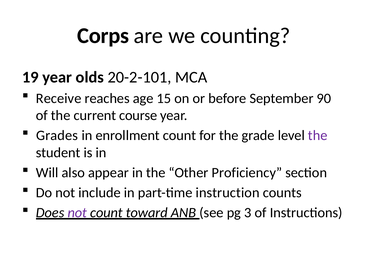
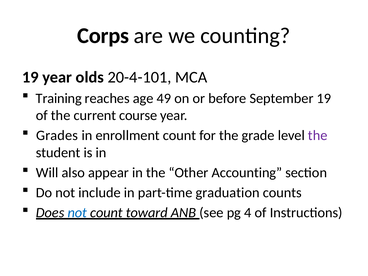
20-2-101: 20-2-101 -> 20-4-101
Receive: Receive -> Training
15: 15 -> 49
September 90: 90 -> 19
Proficiency: Proficiency -> Accounting
instruction: instruction -> graduation
not at (77, 213) colour: purple -> blue
3: 3 -> 4
